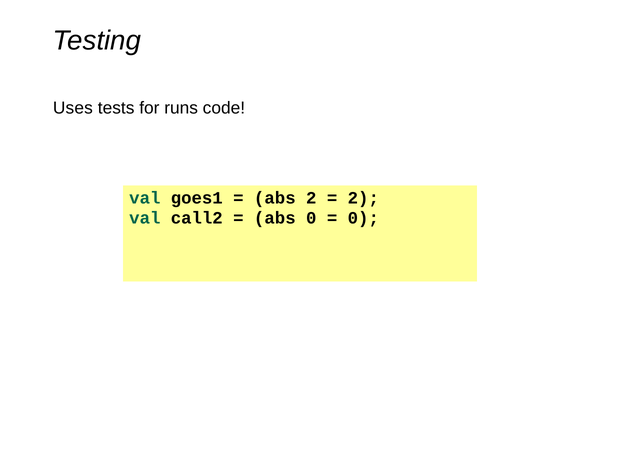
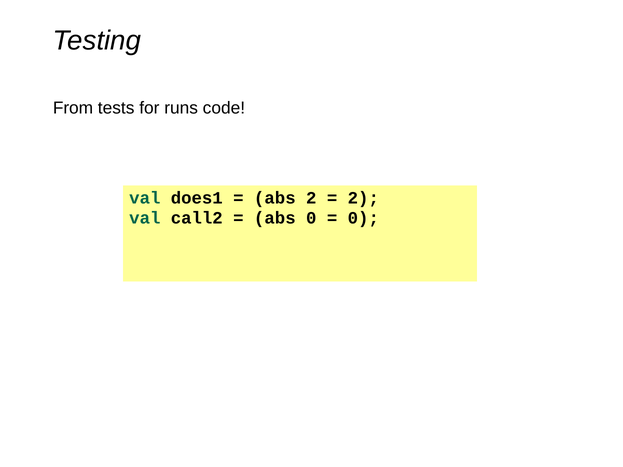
Uses: Uses -> From
goes1: goes1 -> does1
